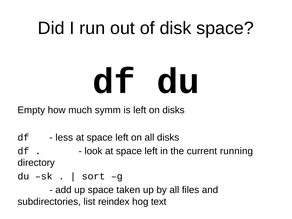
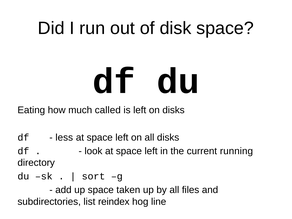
Empty: Empty -> Eating
symm: symm -> called
text: text -> line
